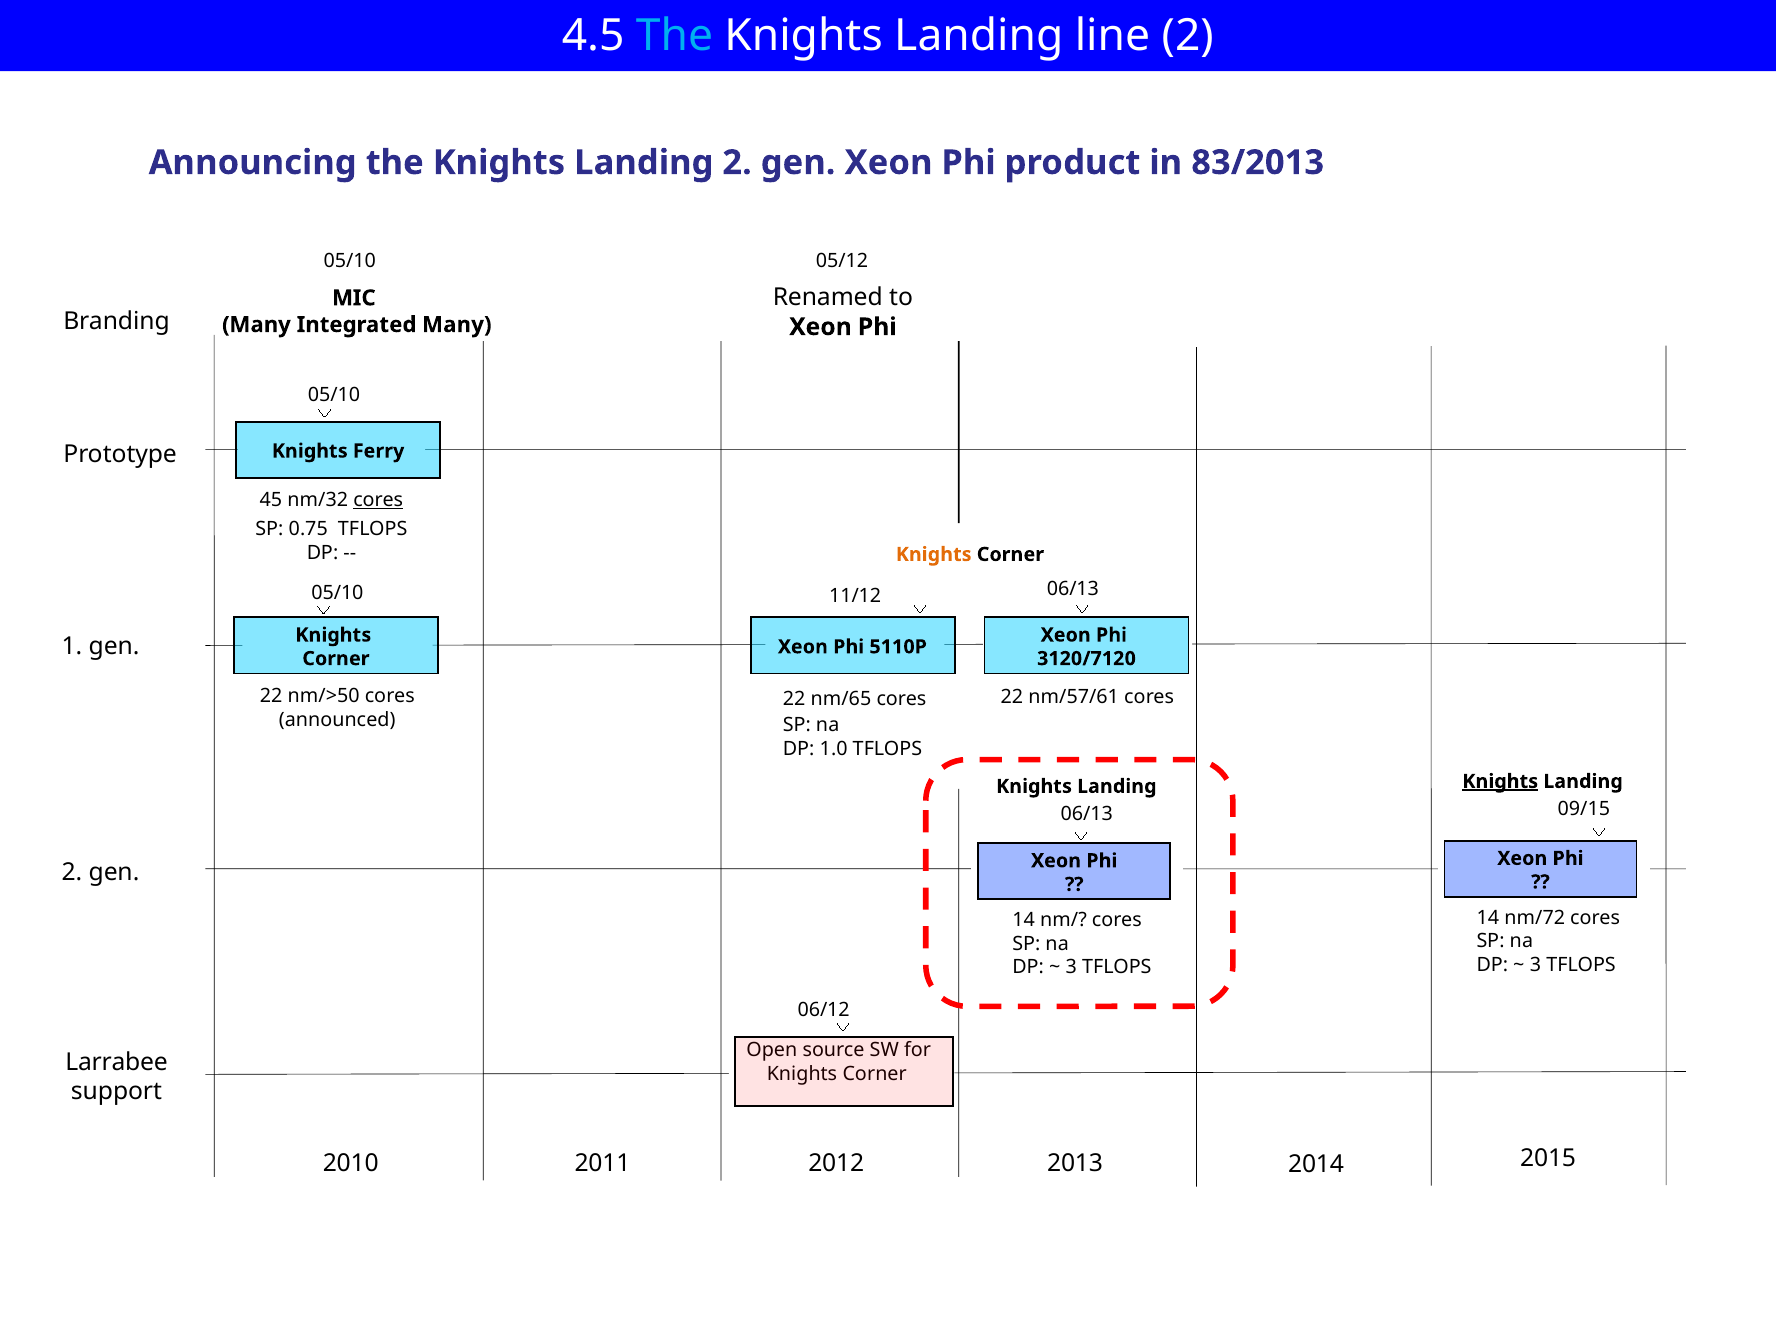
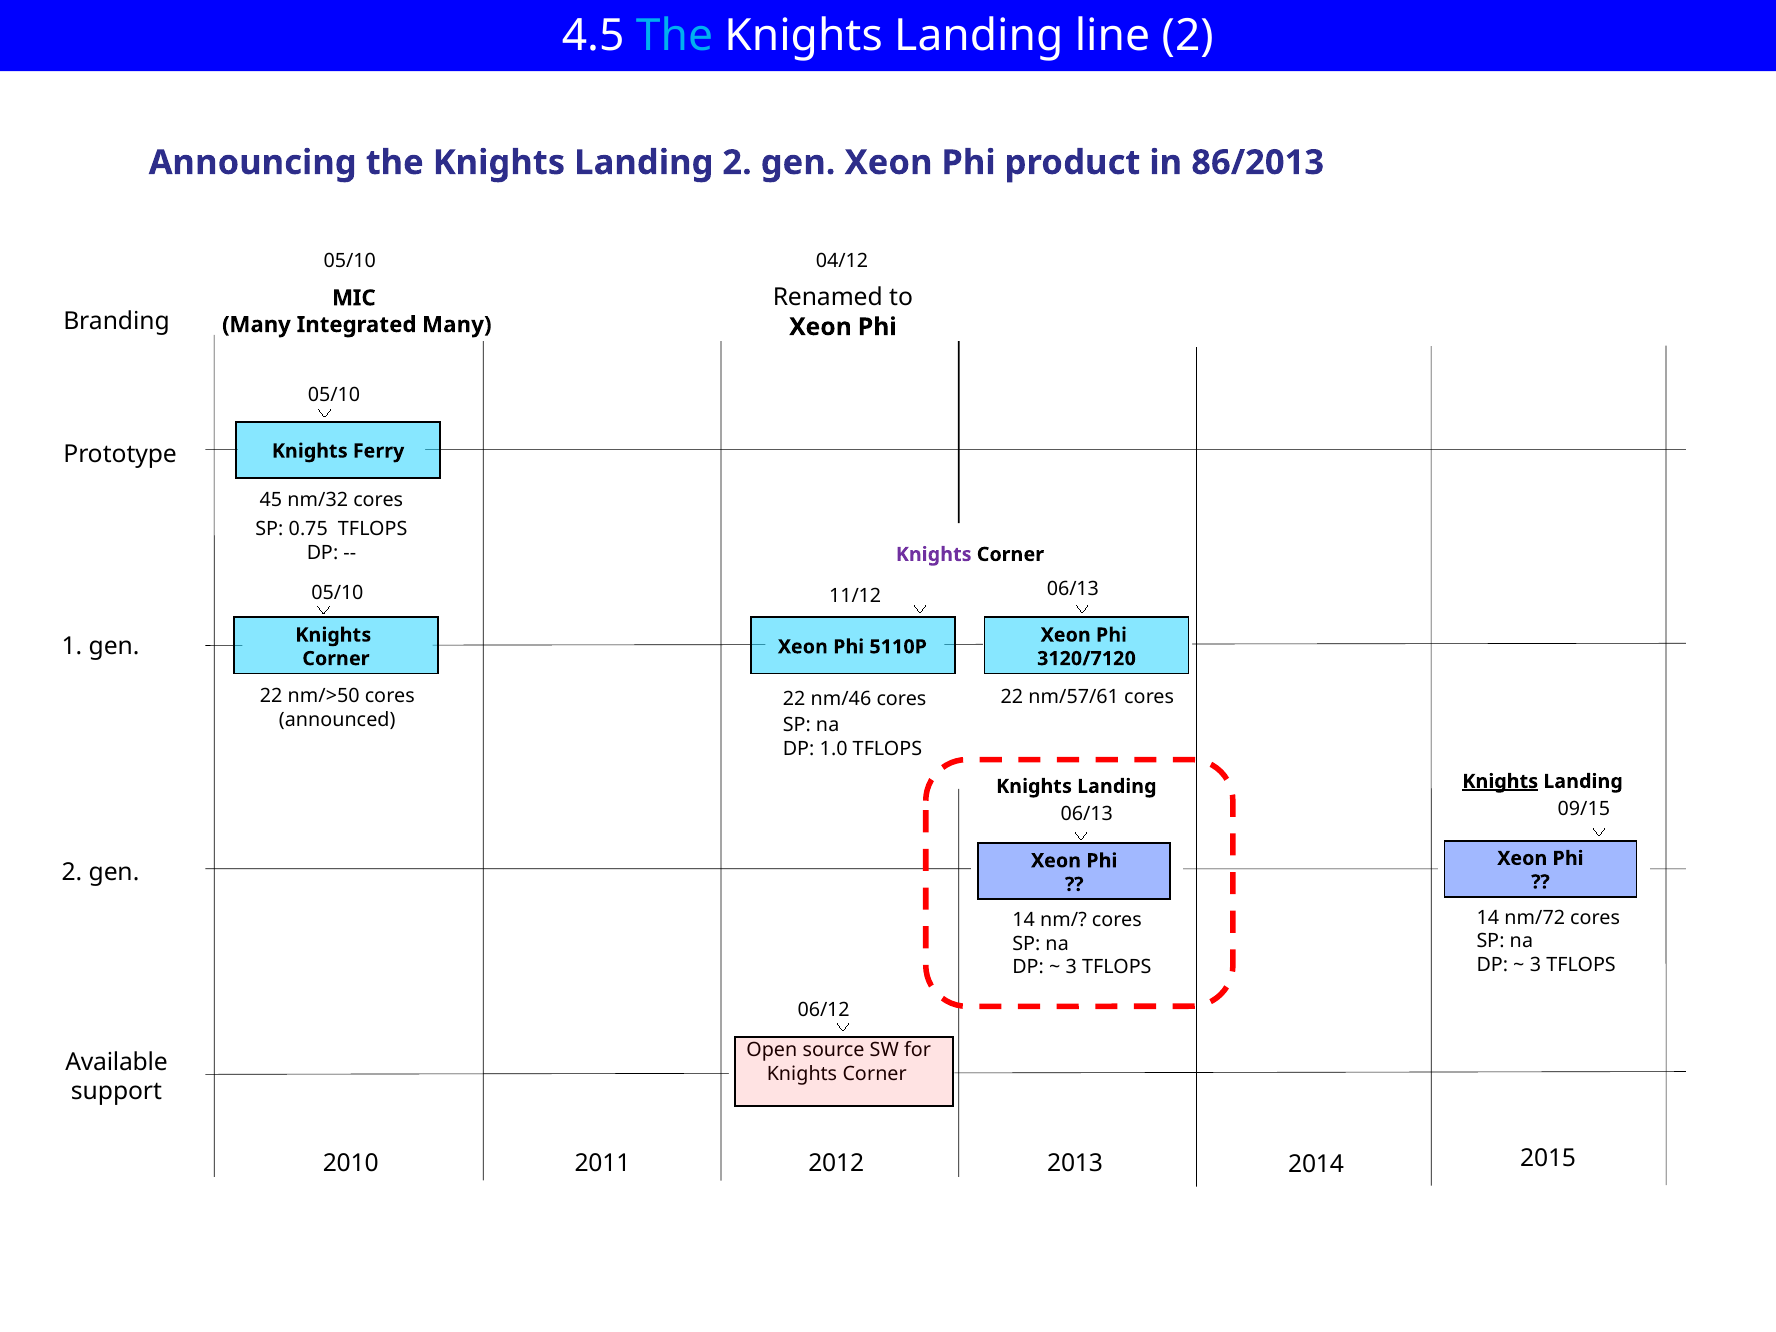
83/2013: 83/2013 -> 86/2013
05/12: 05/12 -> 04/12
cores at (378, 500) underline: present -> none
Knights at (934, 554) colour: orange -> purple
nm/65: nm/65 -> nm/46
Larrabee: Larrabee -> Available
